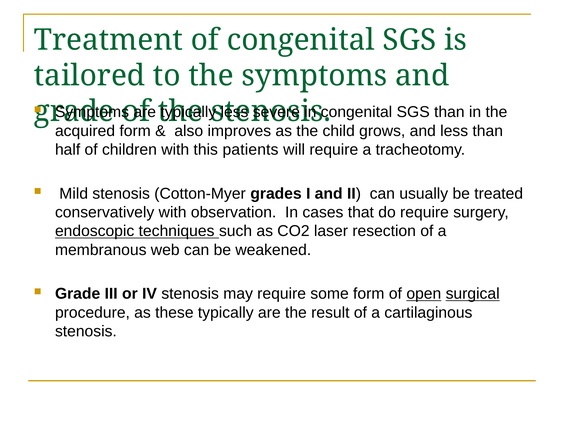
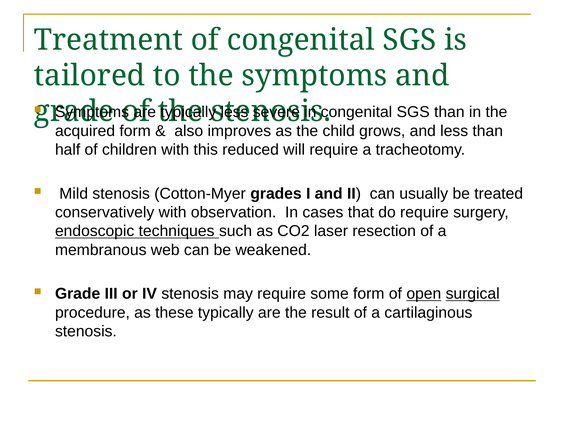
patients: patients -> reduced
